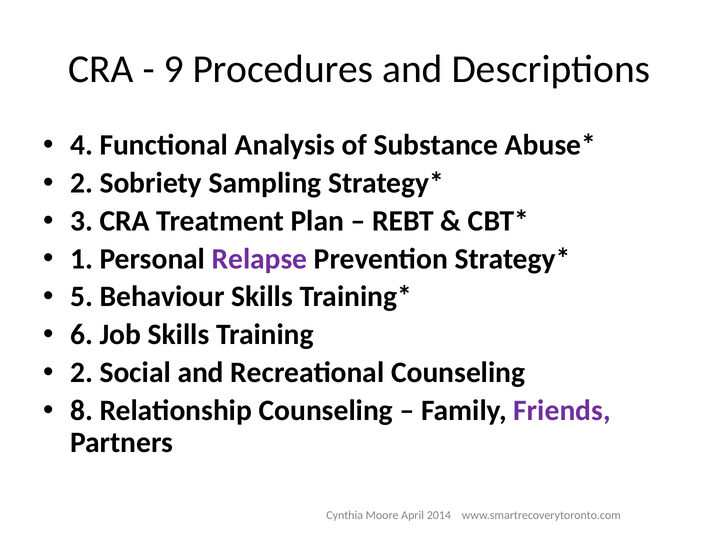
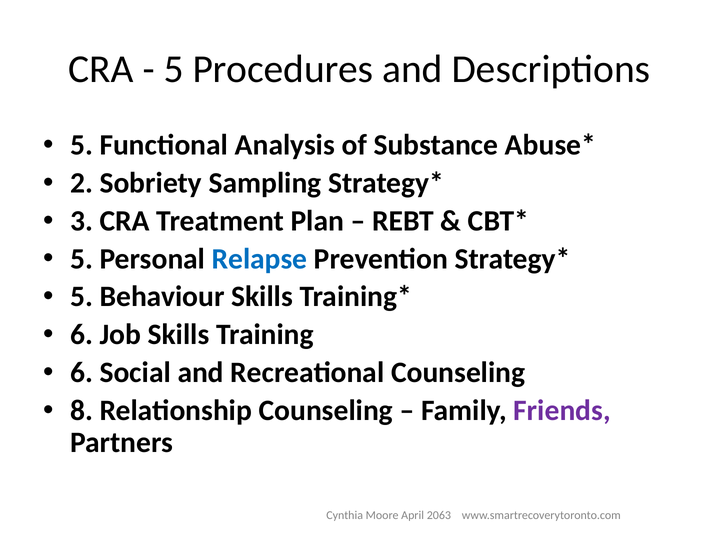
9 at (174, 69): 9 -> 5
4 at (82, 145): 4 -> 5
1 at (82, 259): 1 -> 5
Relapse colour: purple -> blue
2 at (82, 373): 2 -> 6
2014: 2014 -> 2063
